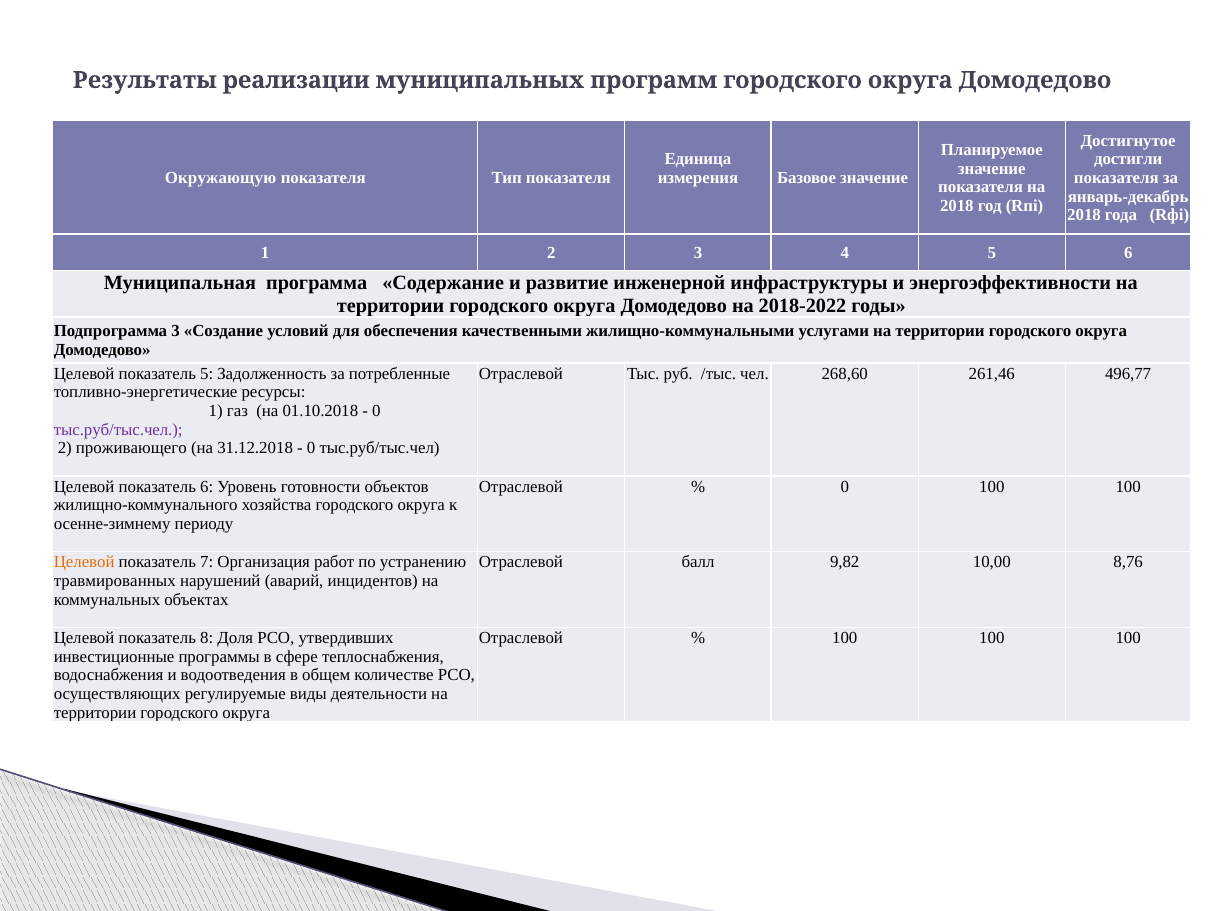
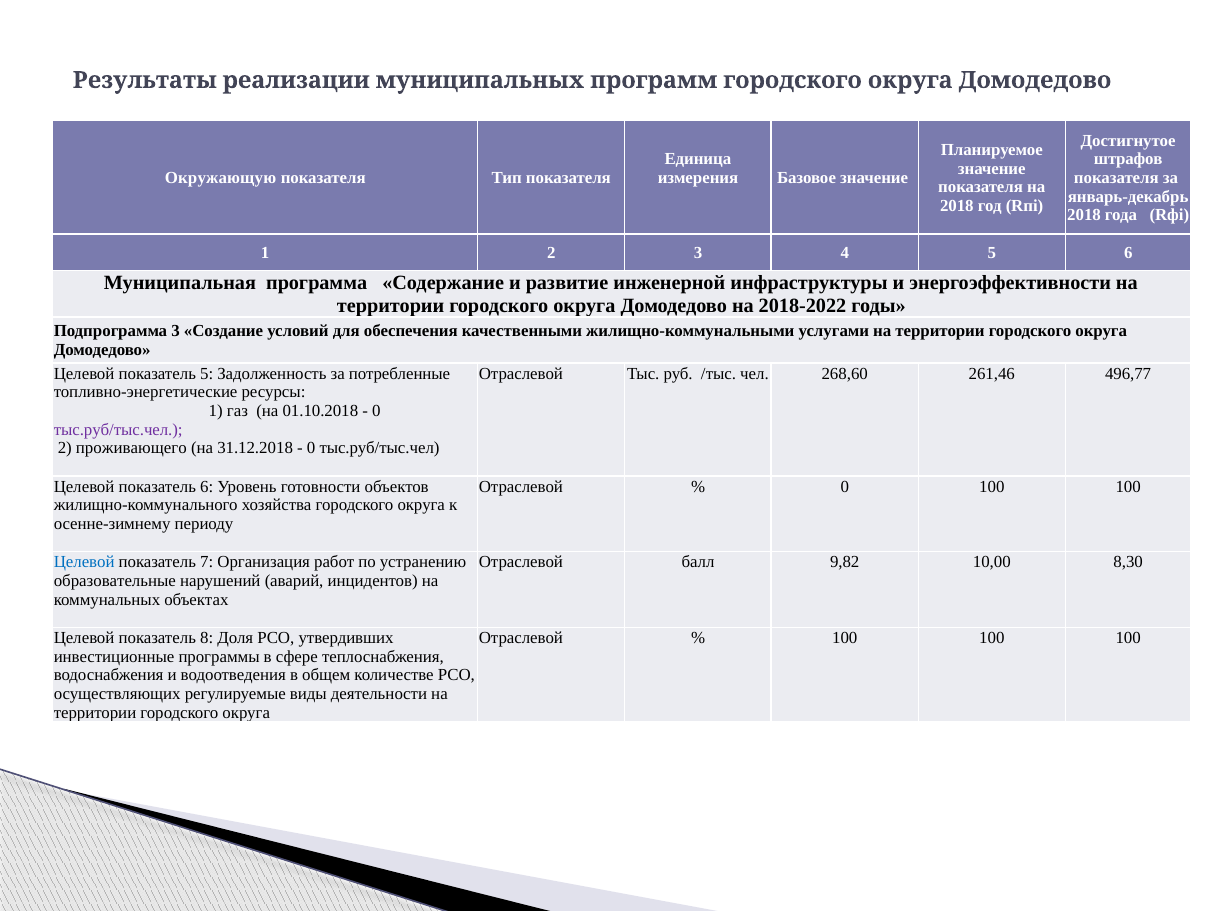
достигли: достигли -> штрафов
Целевой at (84, 563) colour: orange -> blue
8,76: 8,76 -> 8,30
травмированных: травмированных -> образовательные
